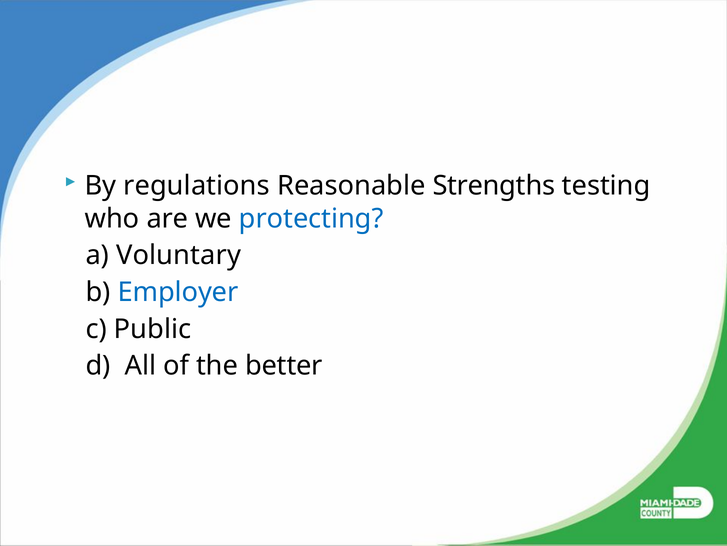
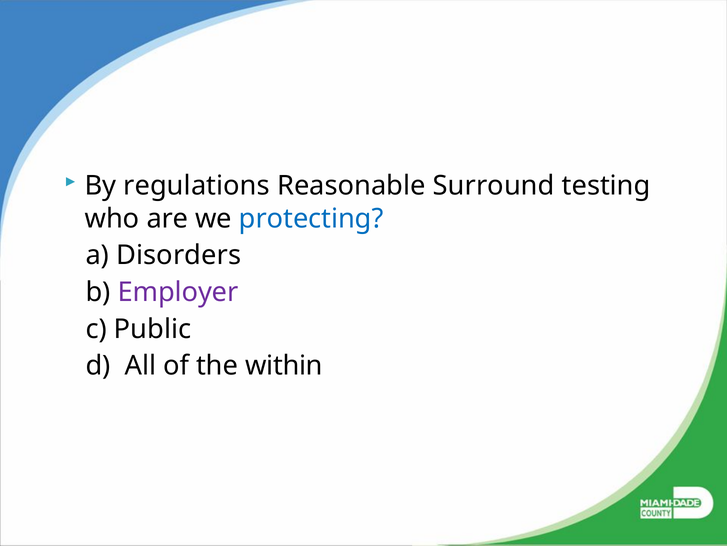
Strengths: Strengths -> Surround
Voluntary: Voluntary -> Disorders
Employer colour: blue -> purple
better: better -> within
